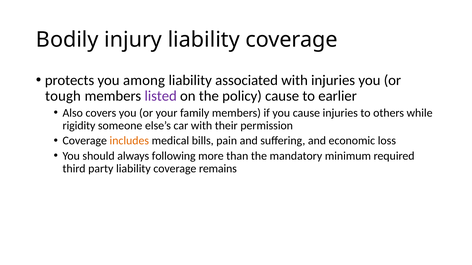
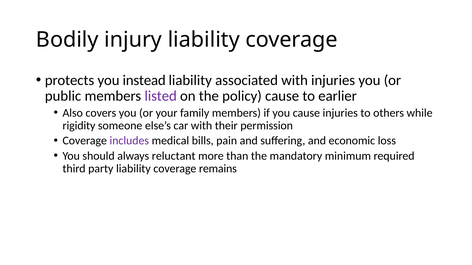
among: among -> instead
tough: tough -> public
includes colour: orange -> purple
following: following -> reluctant
